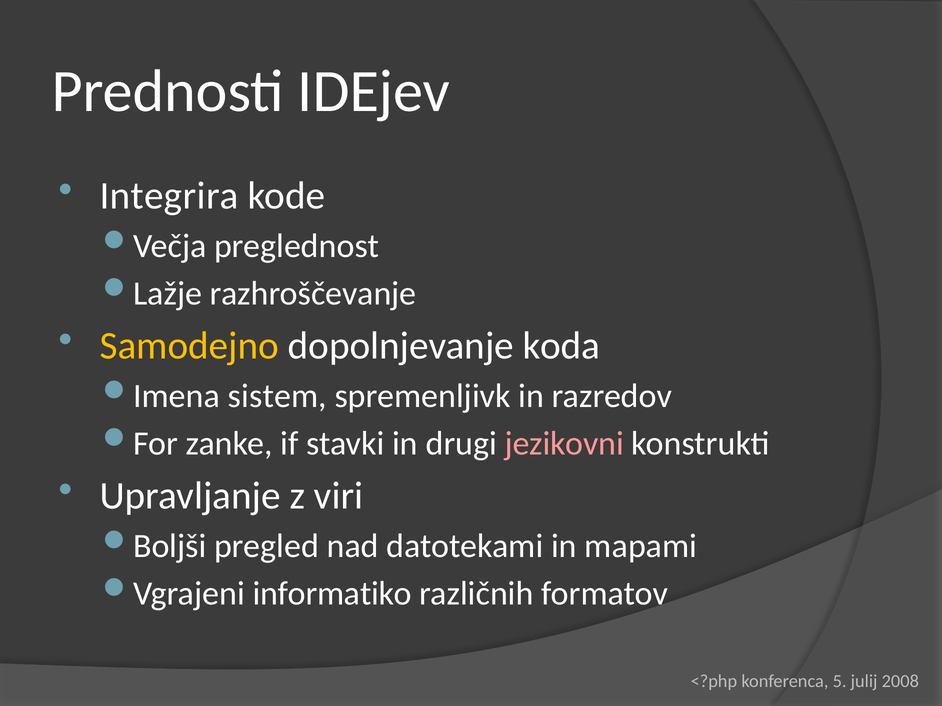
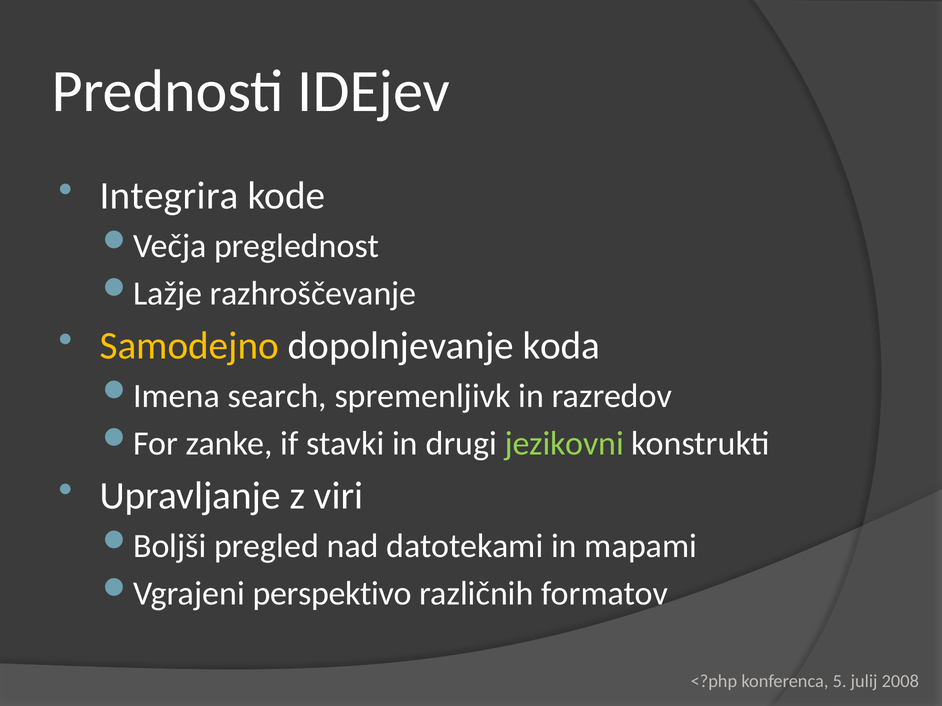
sistem: sistem -> search
jezikovni colour: pink -> light green
informatiko: informatiko -> perspektivo
